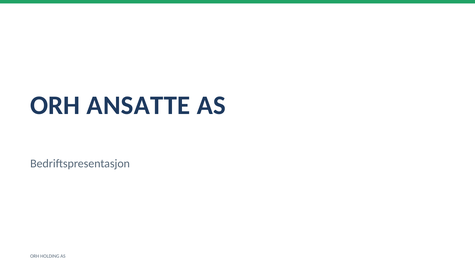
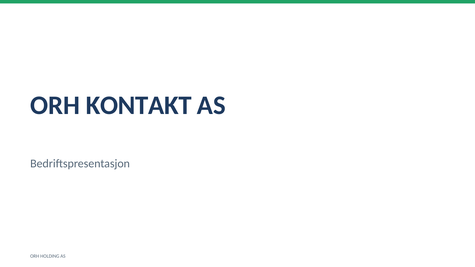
ANSATTE: ANSATTE -> KONTAKT
